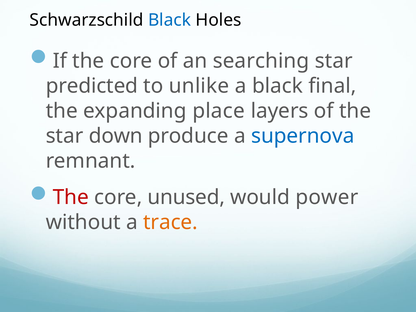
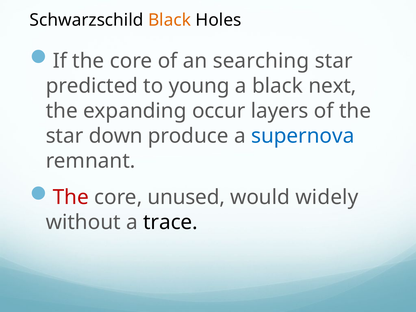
Black at (170, 20) colour: blue -> orange
unlike: unlike -> young
final: final -> next
place: place -> occur
power: power -> widely
trace colour: orange -> black
